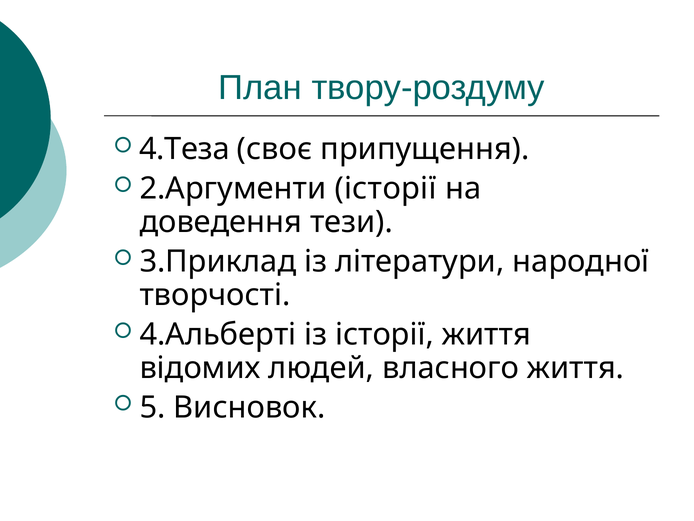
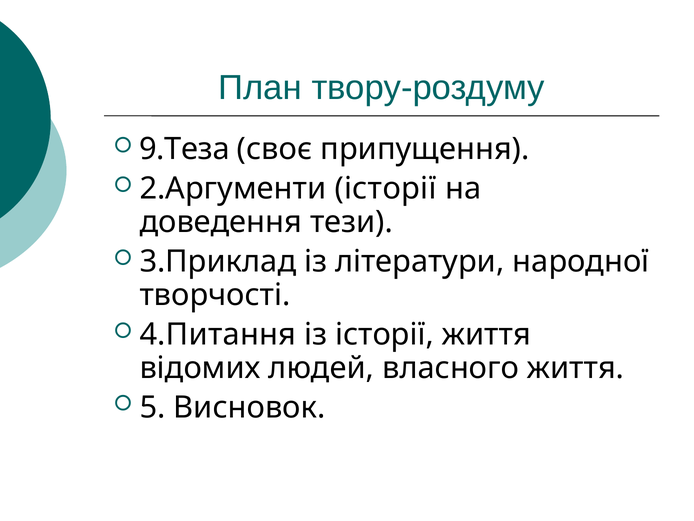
4.Теза: 4.Теза -> 9.Теза
4.Альберті: 4.Альберті -> 4.Питання
